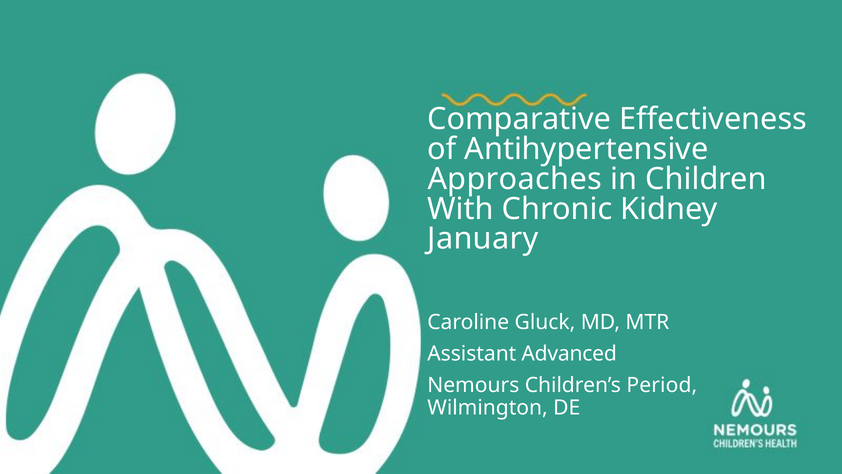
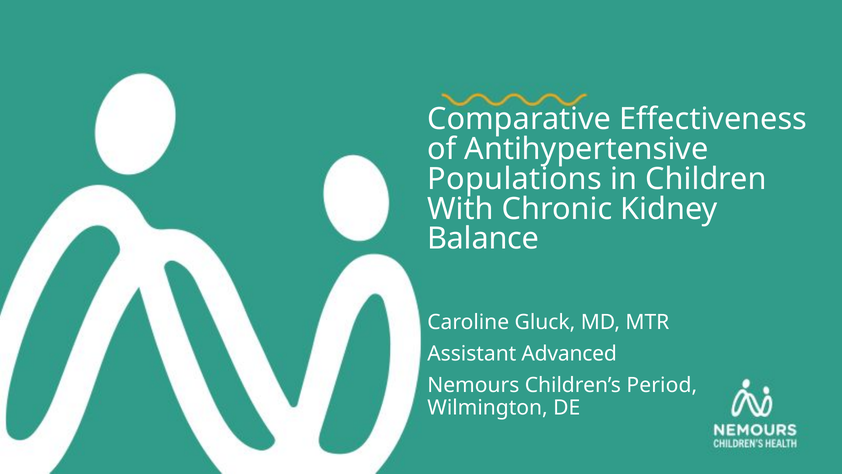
Approaches: Approaches -> Populations
January: January -> Balance
